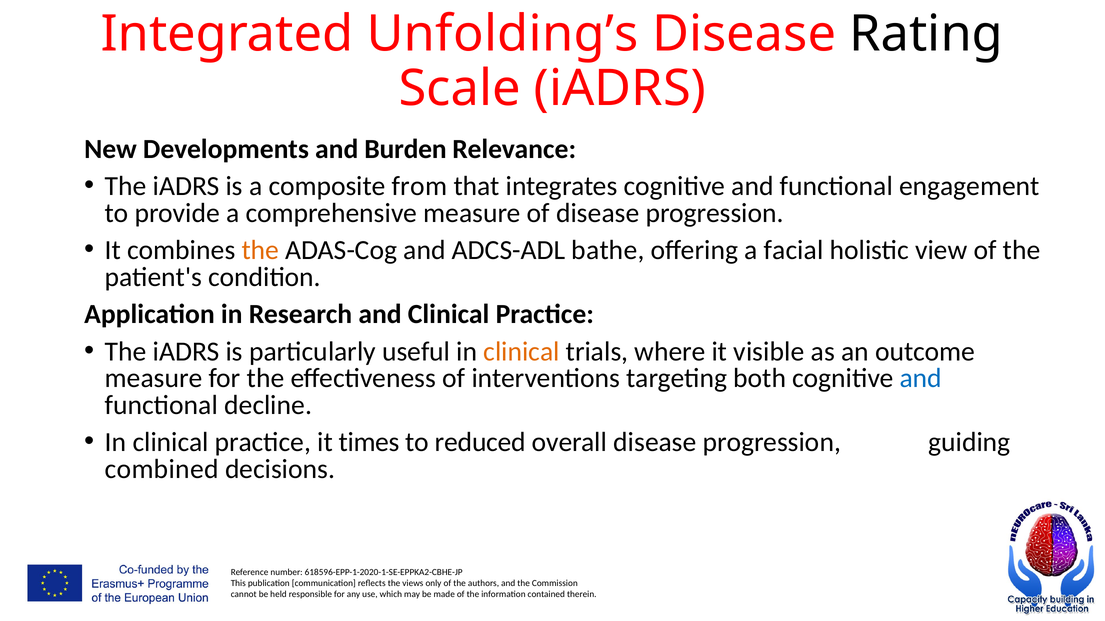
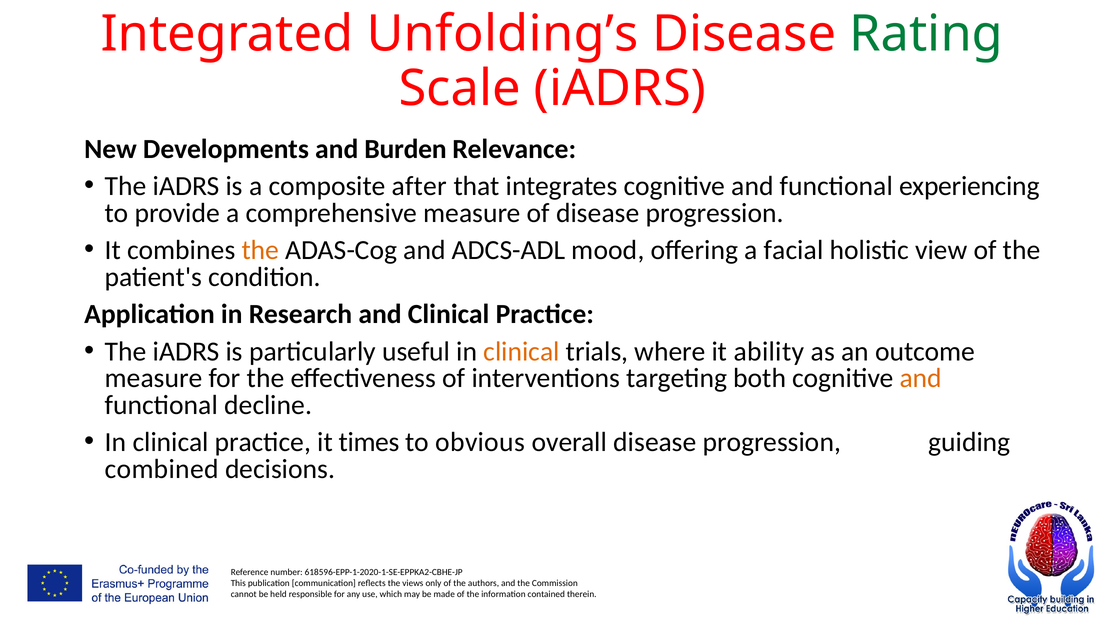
Rating colour: black -> green
from: from -> after
engagement: engagement -> experiencing
bathe: bathe -> mood
visible: visible -> ability
and at (921, 379) colour: blue -> orange
reduced: reduced -> obvious
